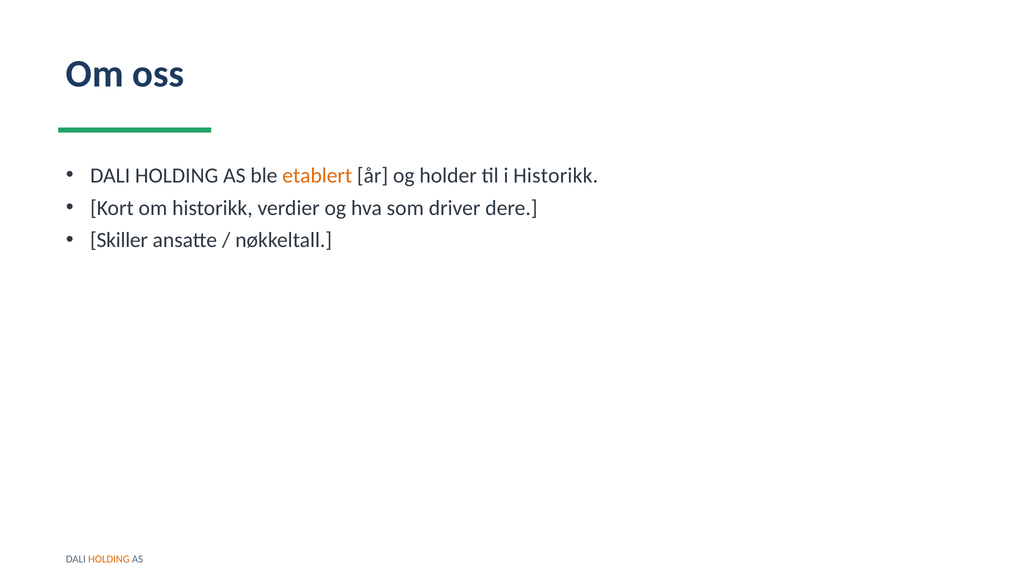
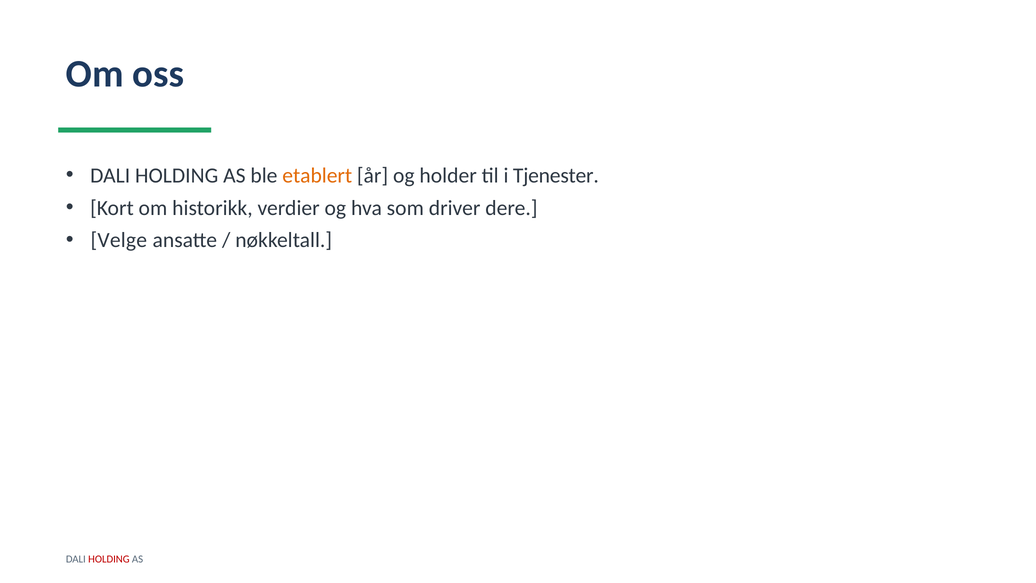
i Historikk: Historikk -> Tjenester
Skiller: Skiller -> Velge
HOLDING at (109, 559) colour: orange -> red
